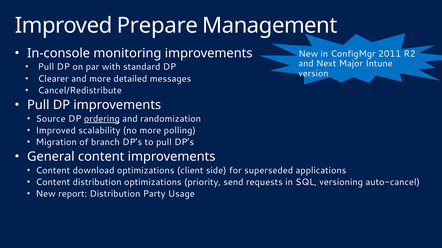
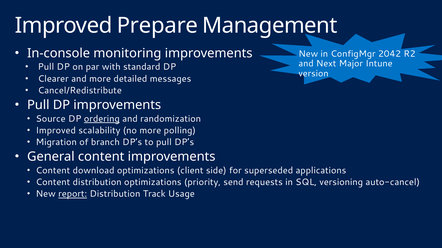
2011: 2011 -> 2042
report underline: none -> present
Party: Party -> Track
